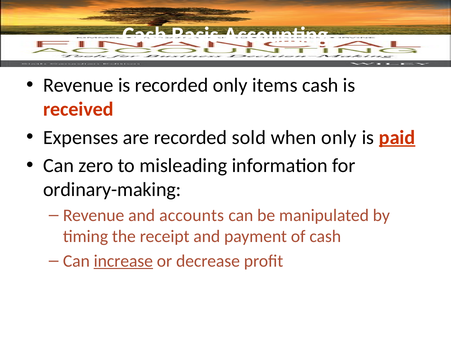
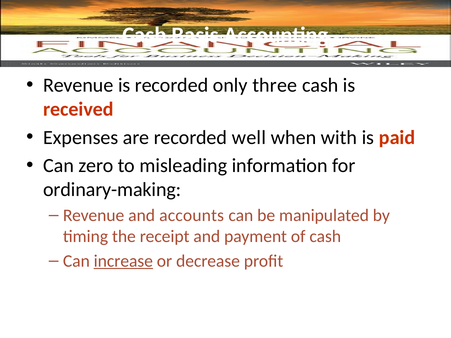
items: items -> three
sold: sold -> well
when only: only -> with
paid underline: present -> none
